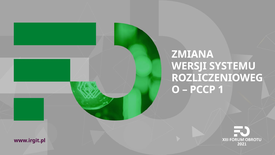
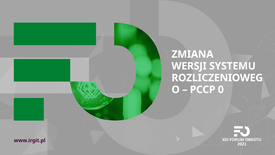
1: 1 -> 0
